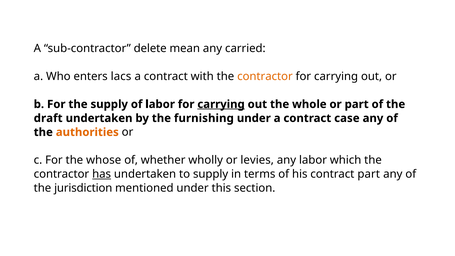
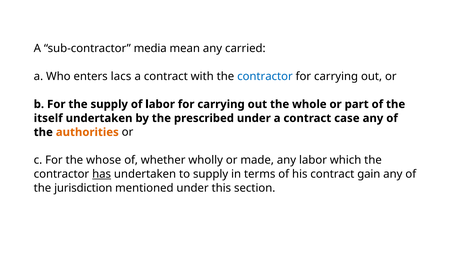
delete: delete -> media
contractor at (265, 76) colour: orange -> blue
carrying at (221, 104) underline: present -> none
draft: draft -> itself
furnishing: furnishing -> prescribed
levies: levies -> made
contract part: part -> gain
